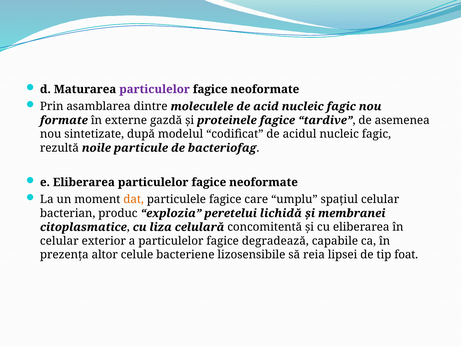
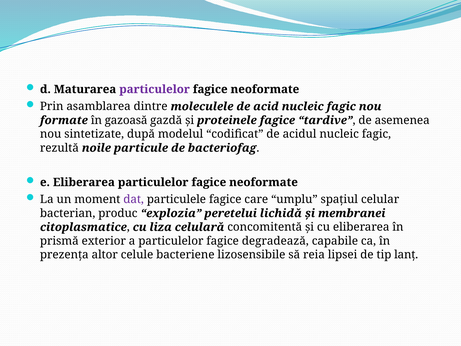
externe: externe -> gazoasă
dat colour: orange -> purple
celular at (59, 241): celular -> prismă
foat: foat -> lanţ
